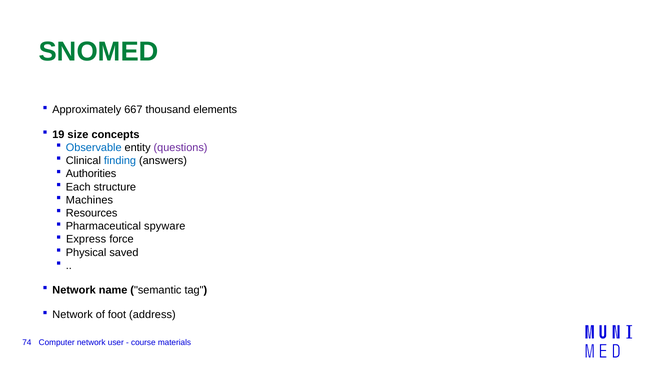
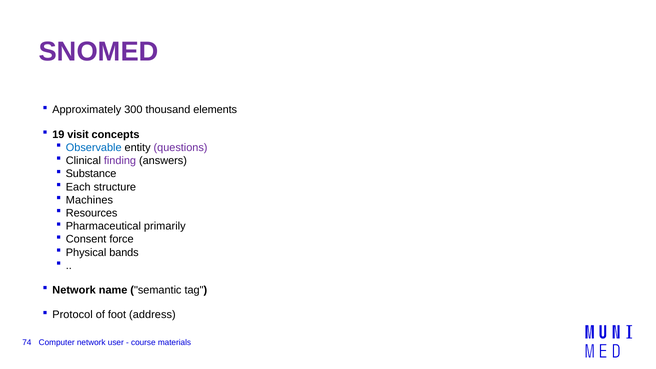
SNOMED colour: green -> purple
667: 667 -> 300
size: size -> visit
finding colour: blue -> purple
Authorities: Authorities -> Substance
spyware: spyware -> primarily
Express: Express -> Consent
saved: saved -> bands
Network at (73, 315): Network -> Protocol
